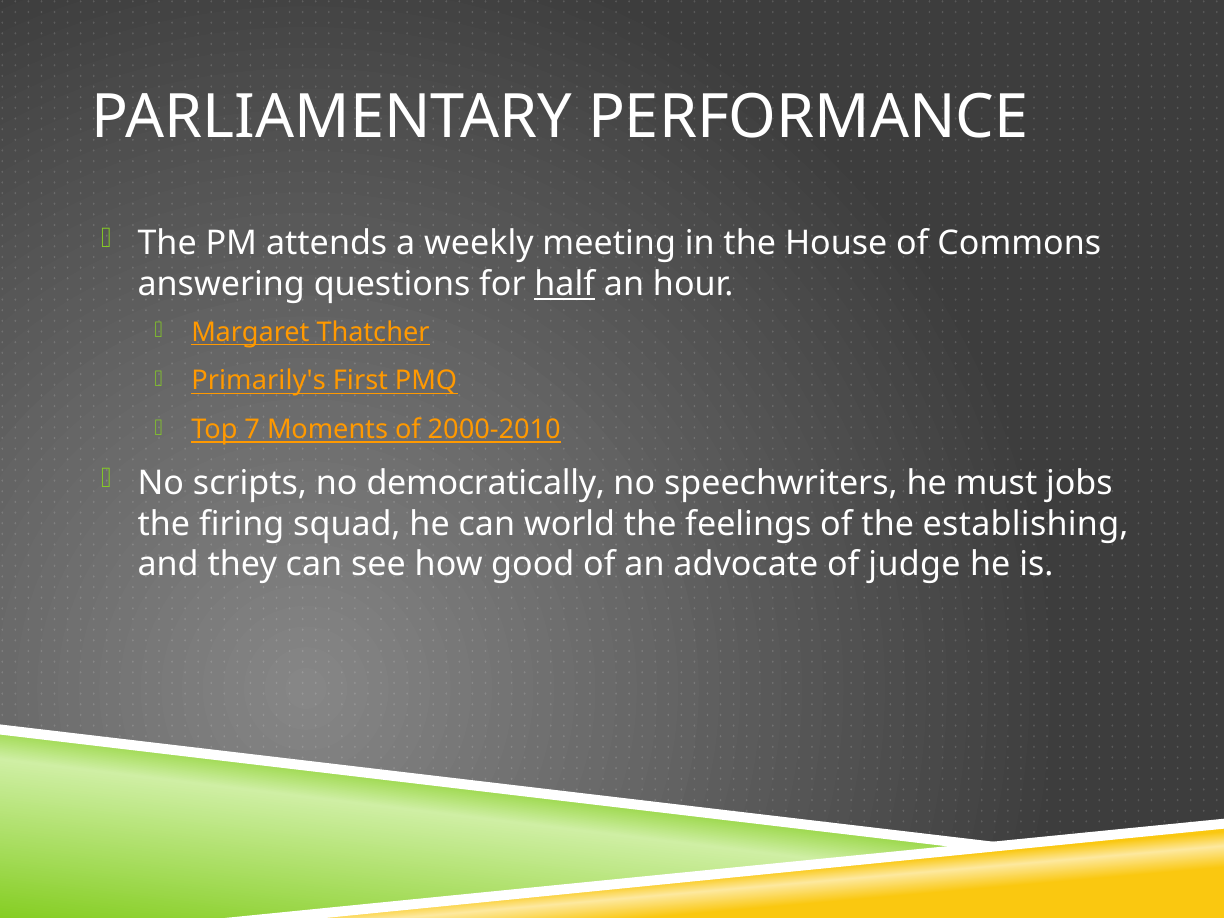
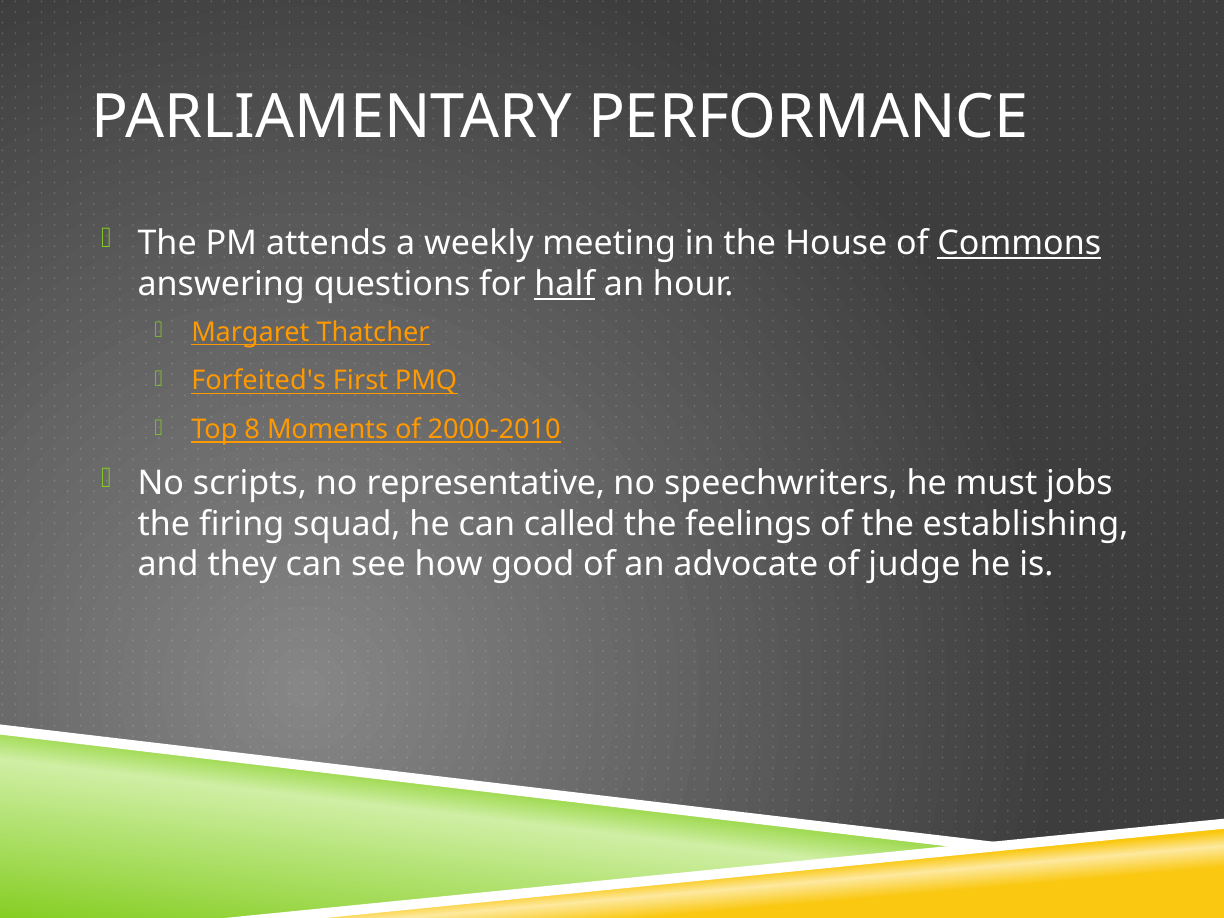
Commons underline: none -> present
Primarily's: Primarily's -> Forfeited's
7: 7 -> 8
democratically: democratically -> representative
world: world -> called
